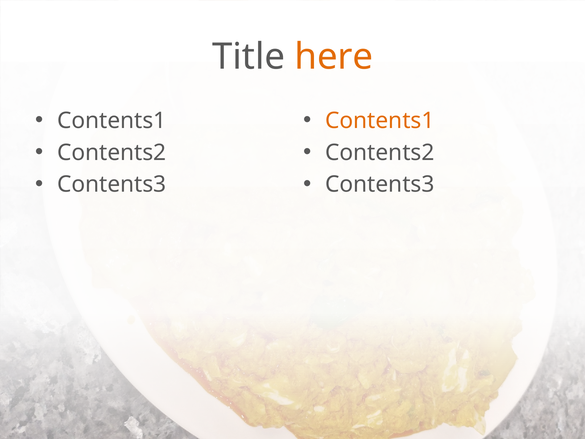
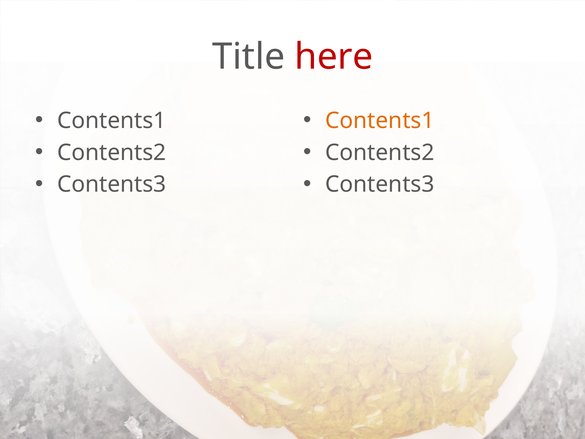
here colour: orange -> red
